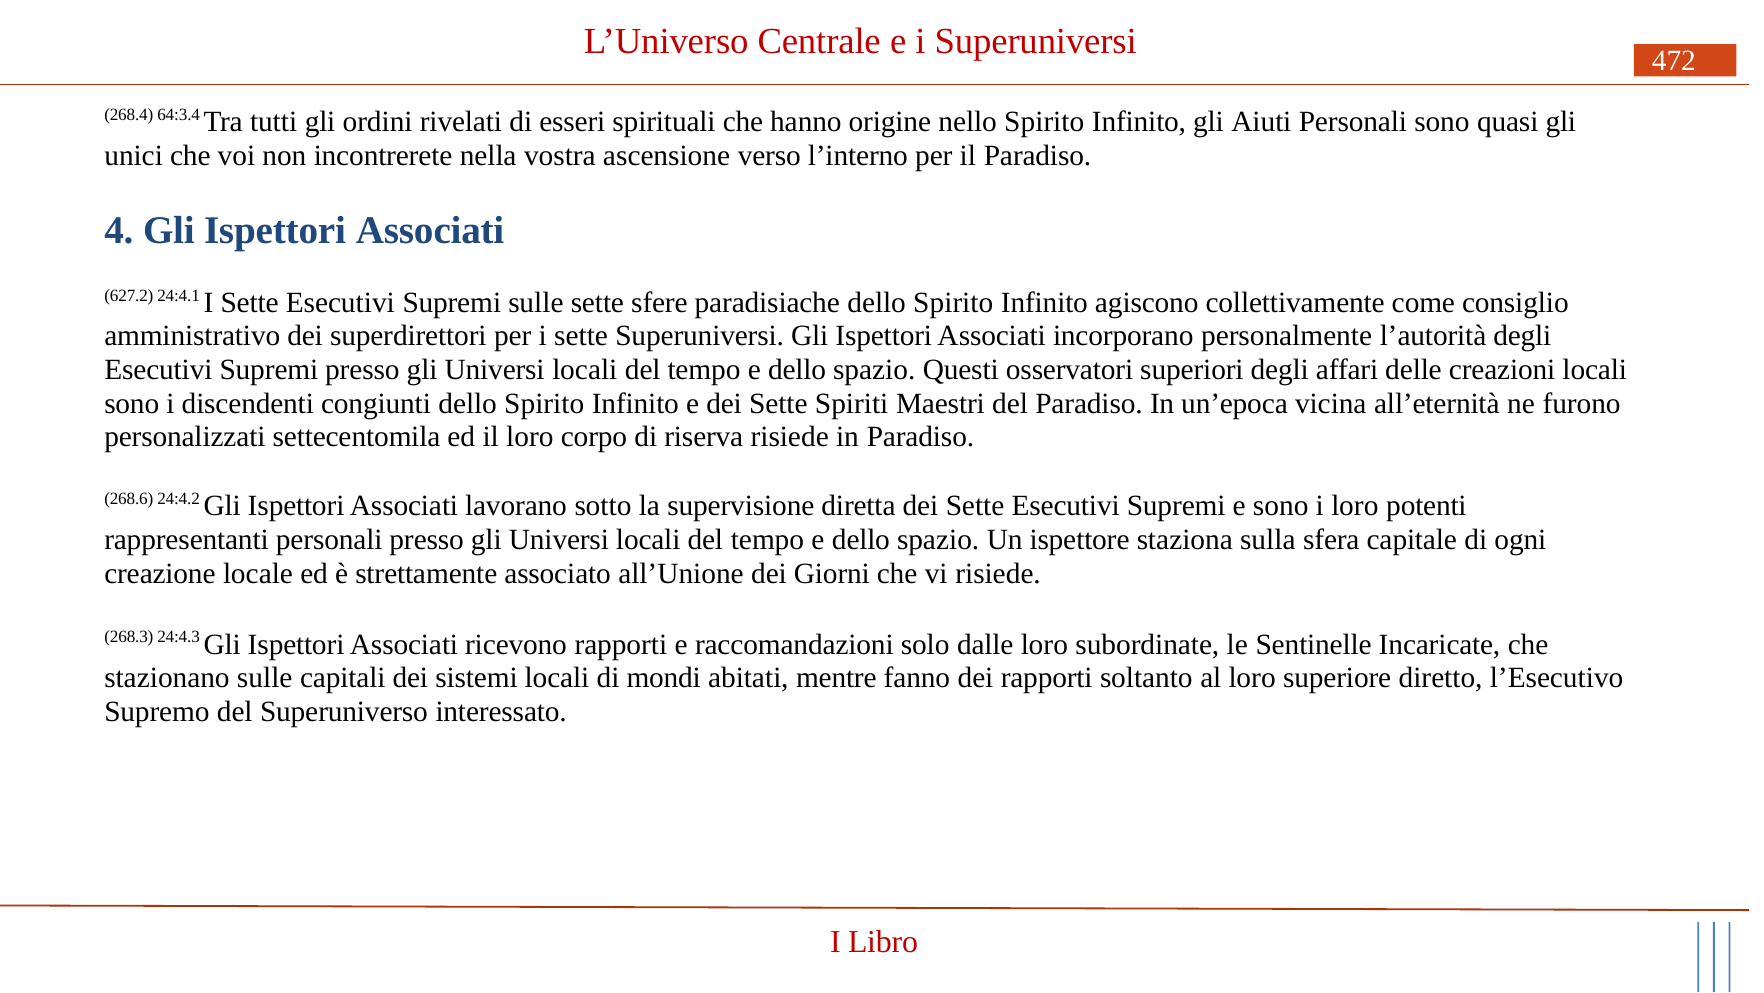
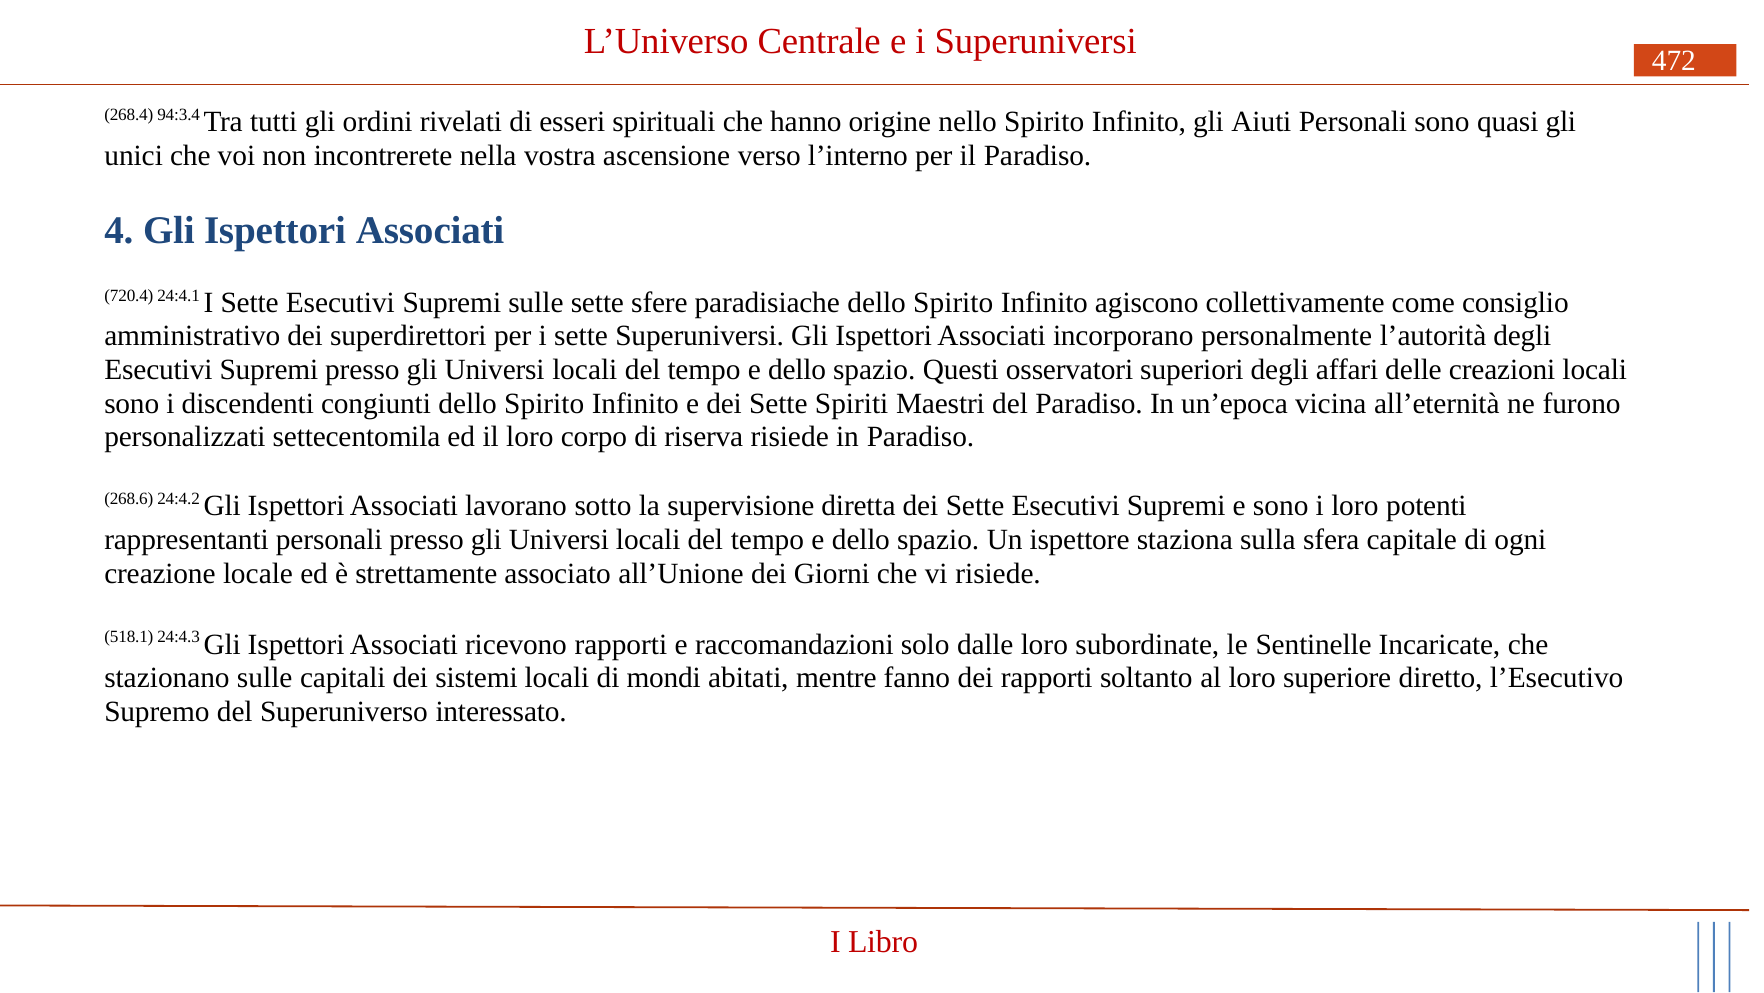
64:3.4: 64:3.4 -> 94:3.4
627.2: 627.2 -> 720.4
268.3: 268.3 -> 518.1
